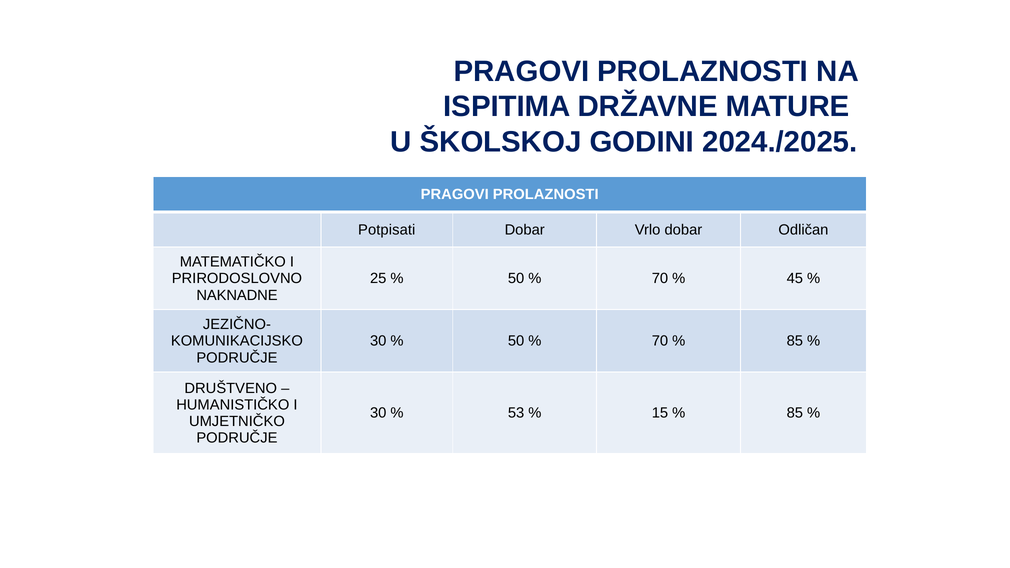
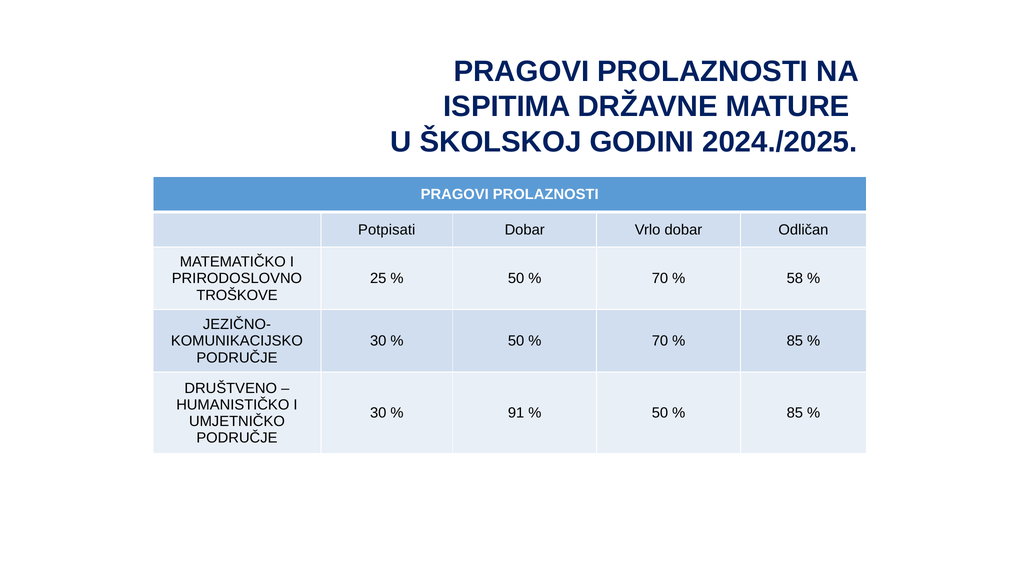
45: 45 -> 58
NAKNADNE: NAKNADNE -> TROŠKOVE
53: 53 -> 91
15 at (660, 413): 15 -> 50
